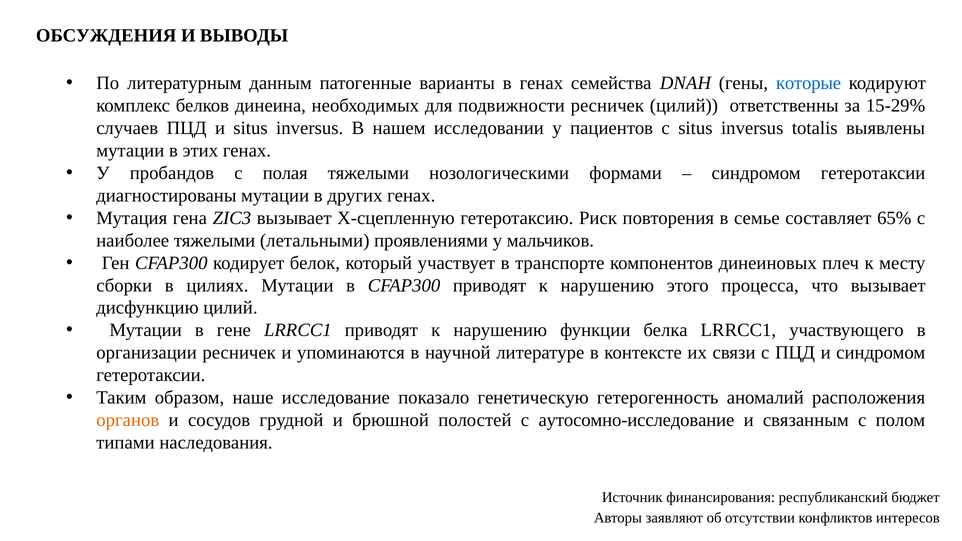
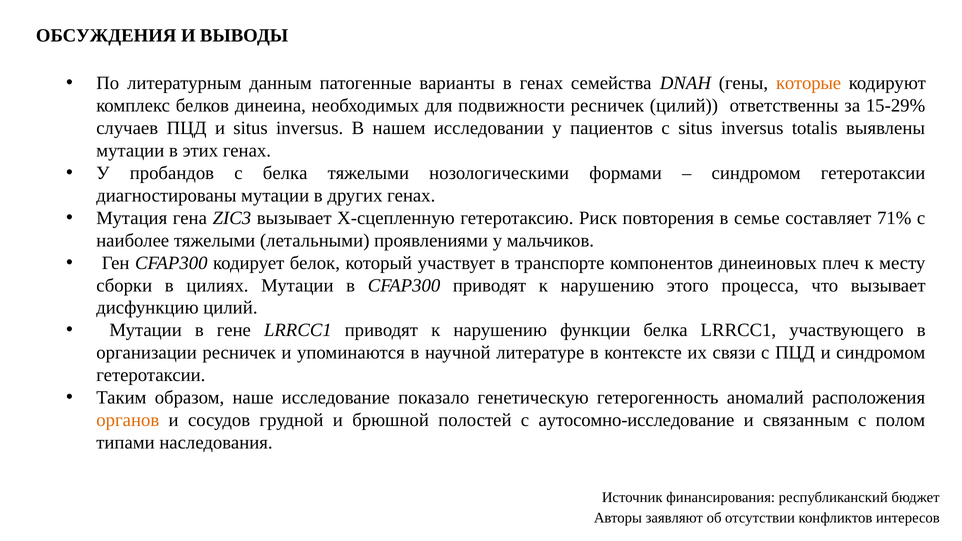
которые colour: blue -> orange
с полая: полая -> белка
65%: 65% -> 71%
